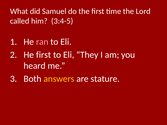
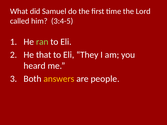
ran colour: pink -> light green
He first: first -> that
stature: stature -> people
